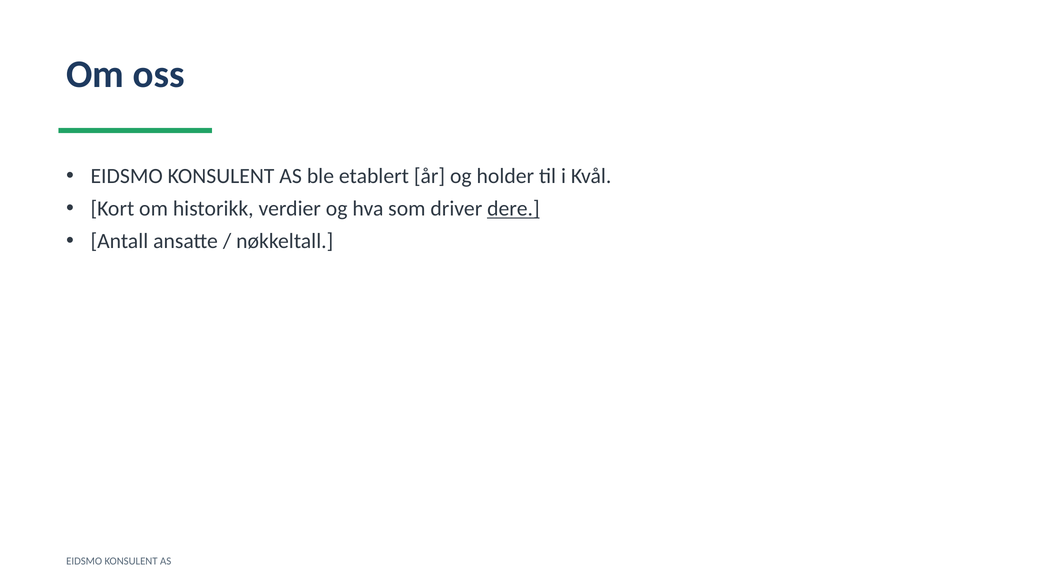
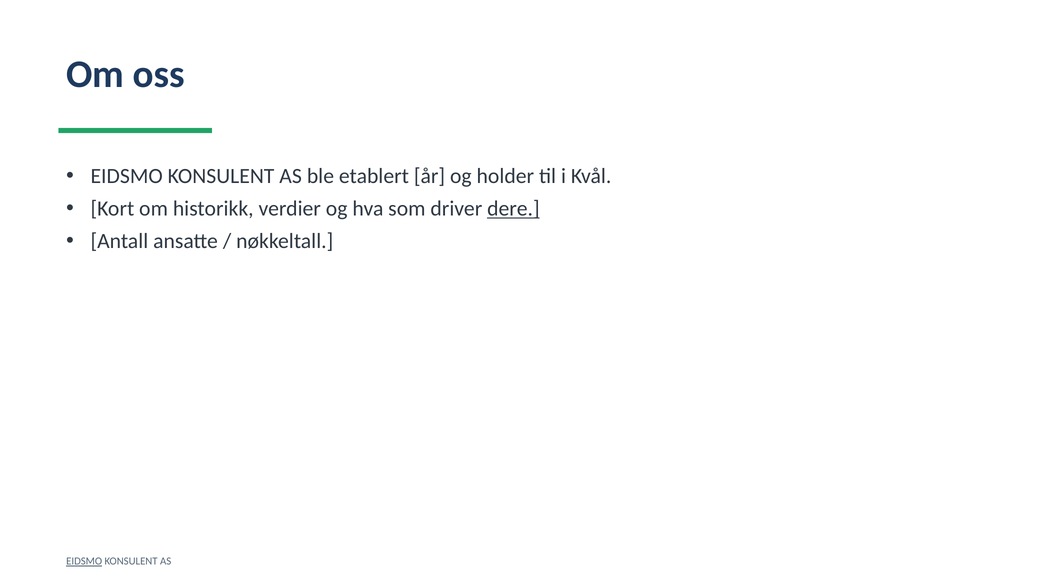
EIDSMO at (84, 561) underline: none -> present
